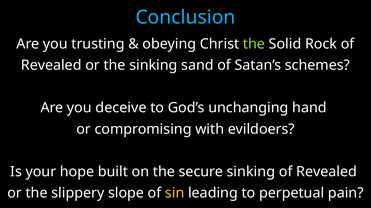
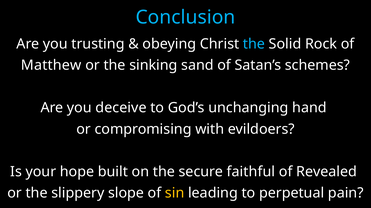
the at (254, 44) colour: light green -> light blue
Revealed at (51, 65): Revealed -> Matthew
secure sinking: sinking -> faithful
